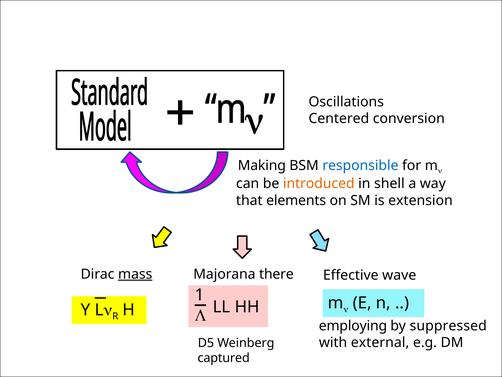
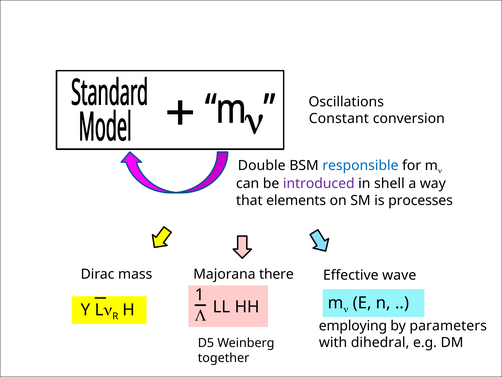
Centered: Centered -> Constant
Making: Making -> Double
introduced colour: orange -> purple
extension: extension -> processes
mass underline: present -> none
suppressed: suppressed -> parameters
external: external -> dihedral
captured: captured -> together
